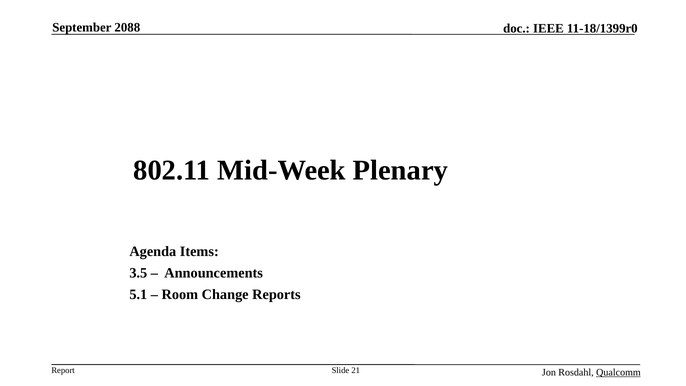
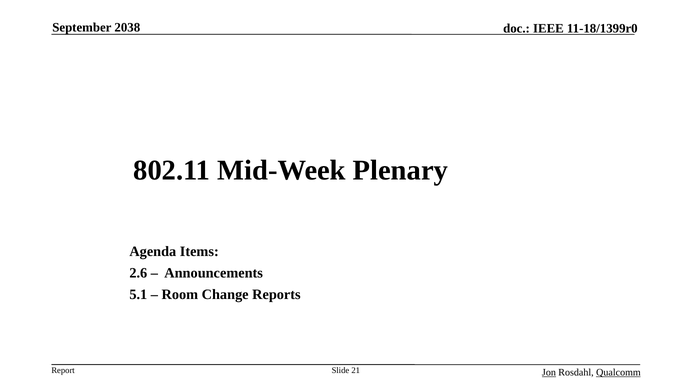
2088: 2088 -> 2038
3.5: 3.5 -> 2.6
Jon underline: none -> present
